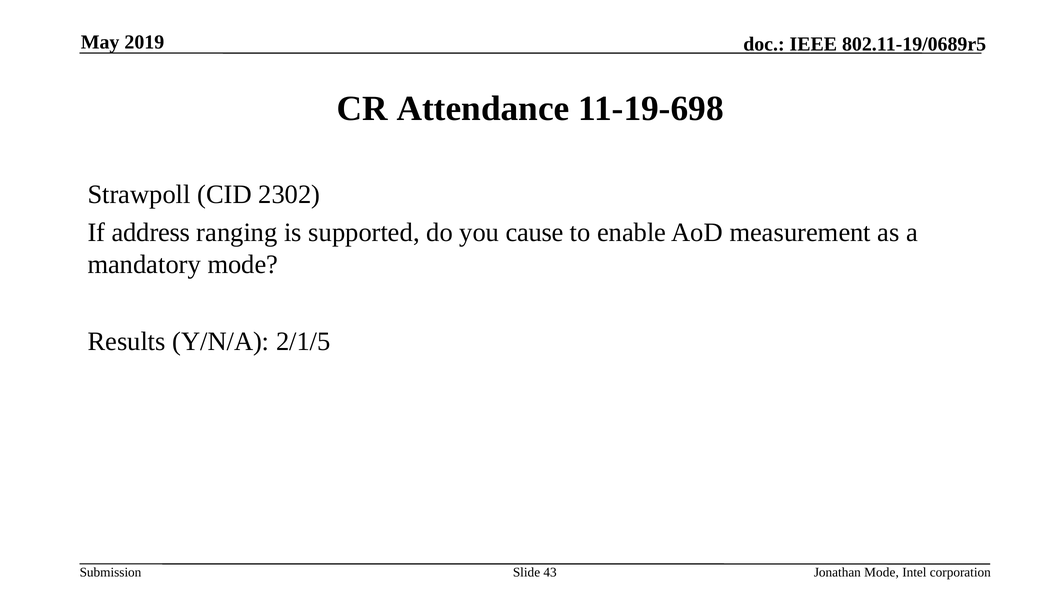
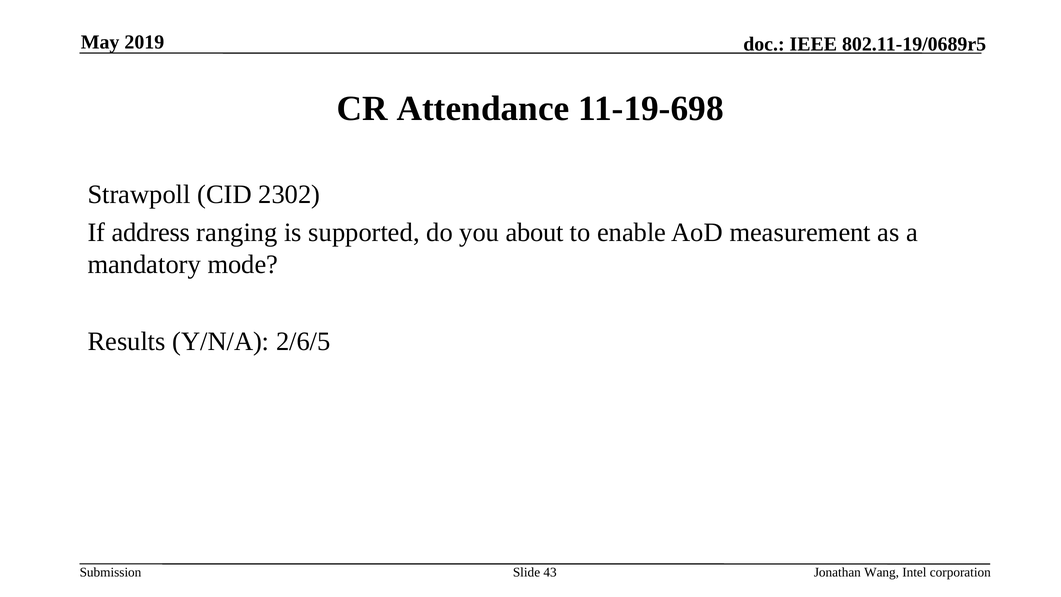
cause: cause -> about
2/1/5: 2/1/5 -> 2/6/5
Jonathan Mode: Mode -> Wang
